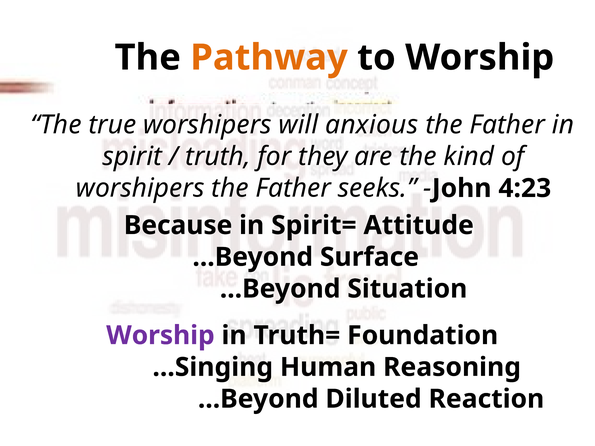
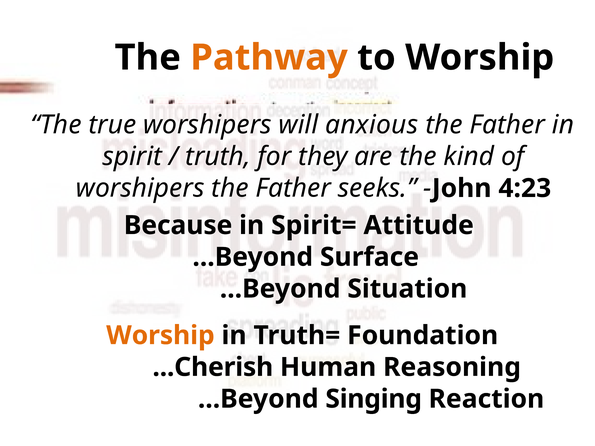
Worship at (160, 336) colour: purple -> orange
...Singing: ...Singing -> ...Cherish
Diluted: Diluted -> Singing
